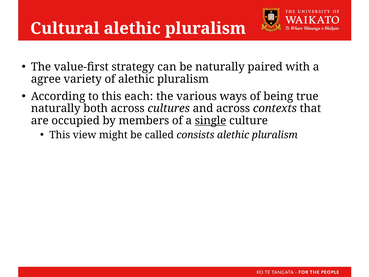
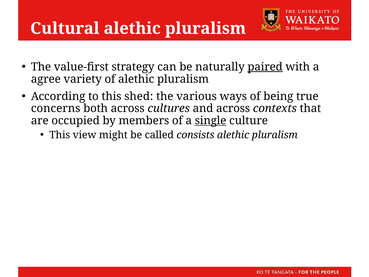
paired underline: none -> present
each: each -> shed
naturally at (56, 108): naturally -> concerns
